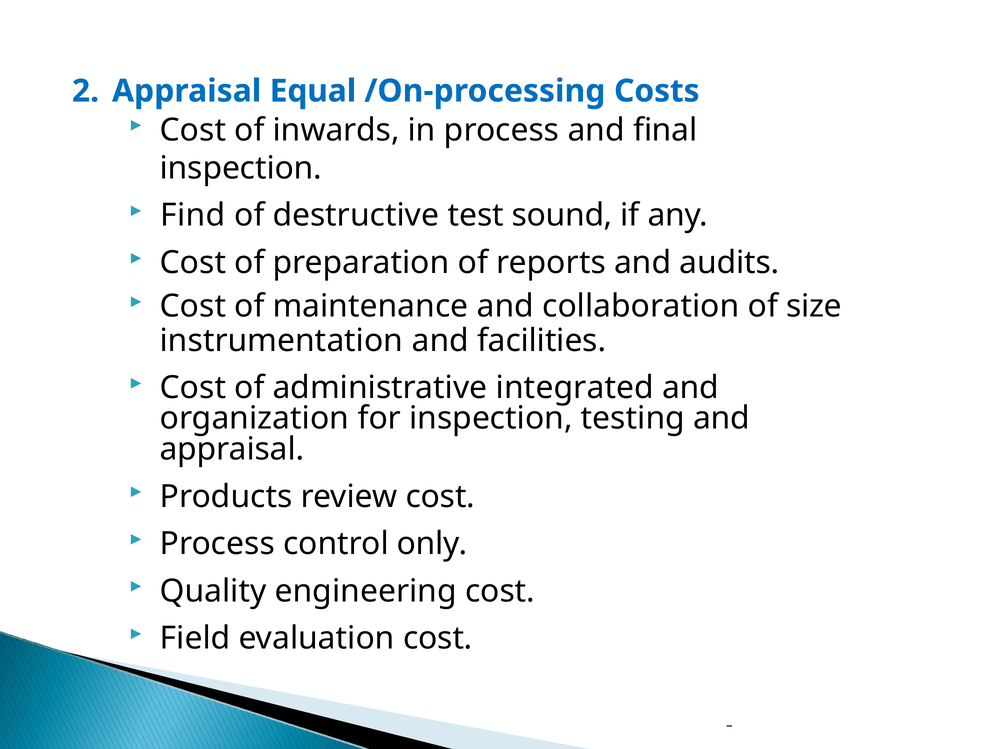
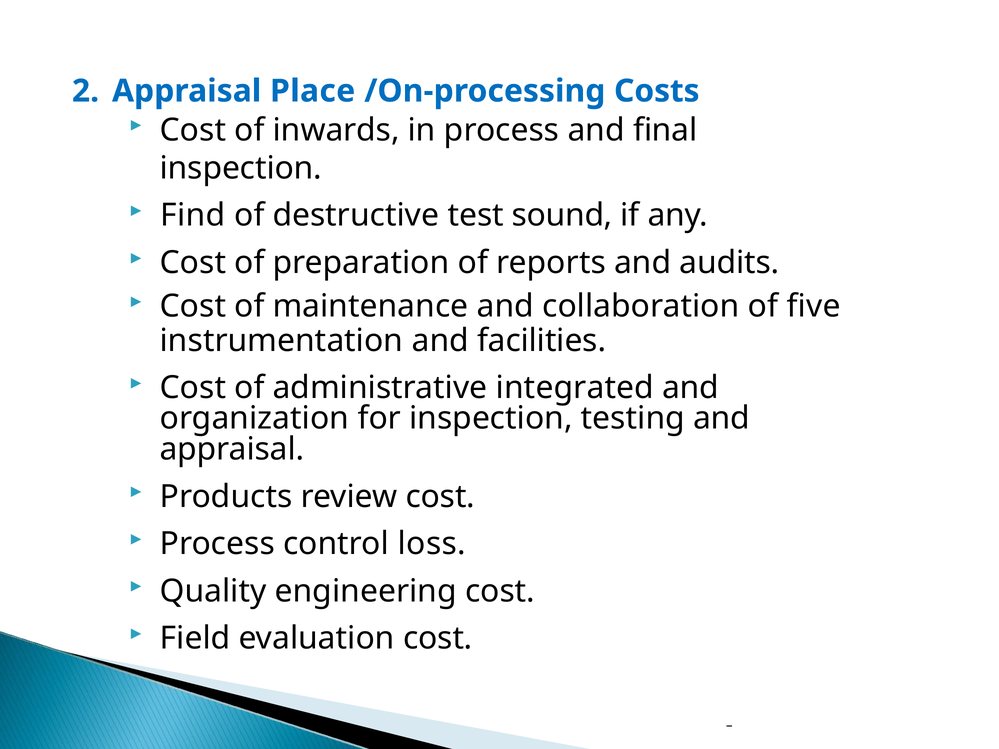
Equal: Equal -> Place
size: size -> five
only: only -> loss
